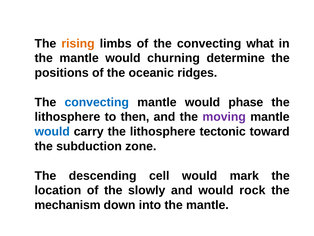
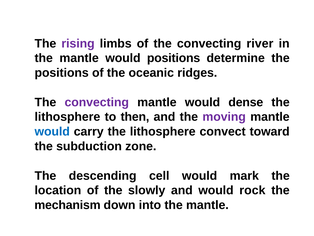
rising colour: orange -> purple
what: what -> river
would churning: churning -> positions
convecting at (97, 102) colour: blue -> purple
phase: phase -> dense
tectonic: tectonic -> convect
